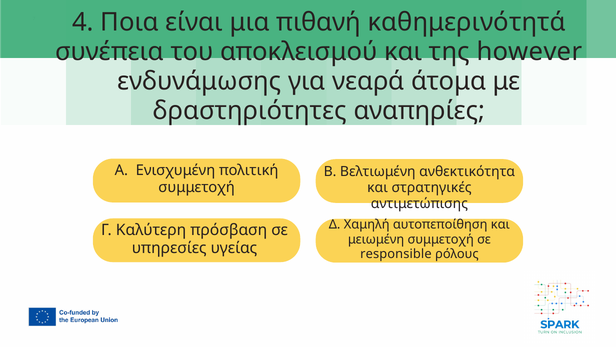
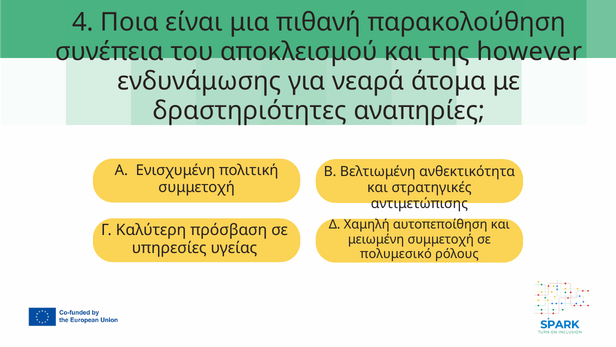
καθημερινότητά: καθημερινότητά -> παρακολούθηση
responsible: responsible -> πολυμεσικό
